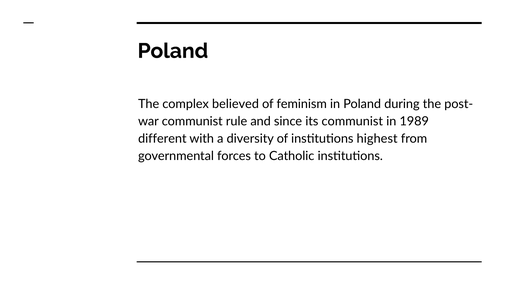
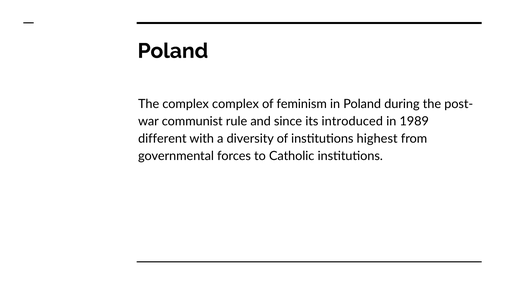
complex believed: believed -> complex
its communist: communist -> introduced
